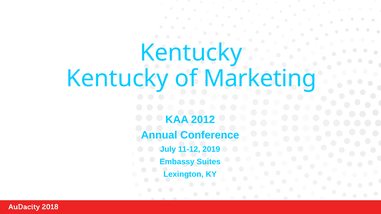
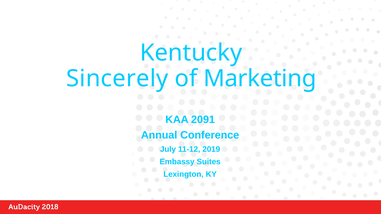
Kentucky at (117, 79): Kentucky -> Sincerely
2012: 2012 -> 2091
